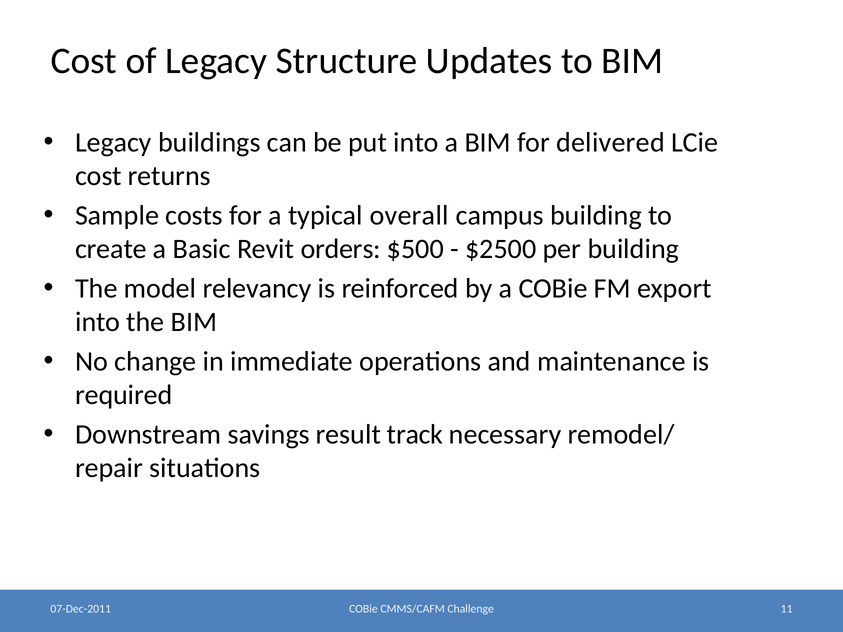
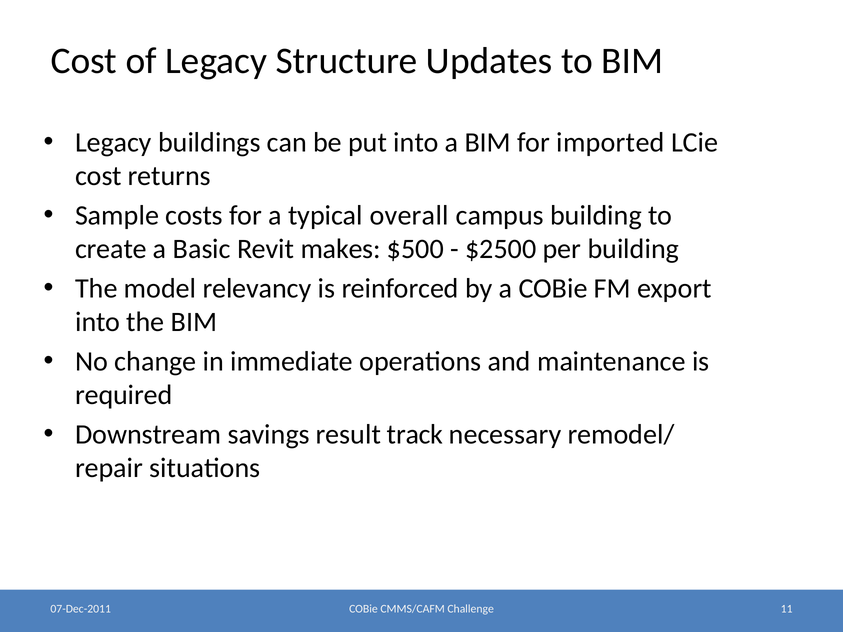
delivered: delivered -> imported
orders: orders -> makes
